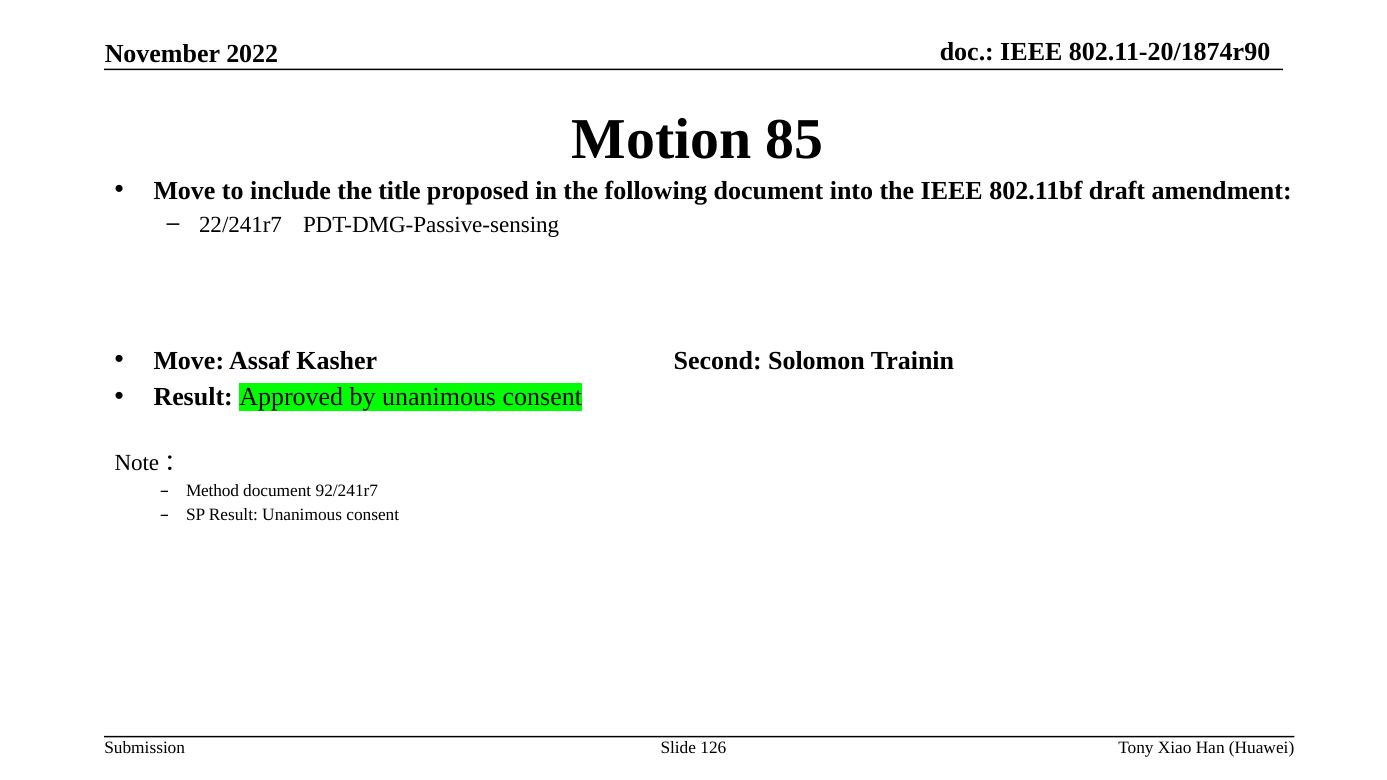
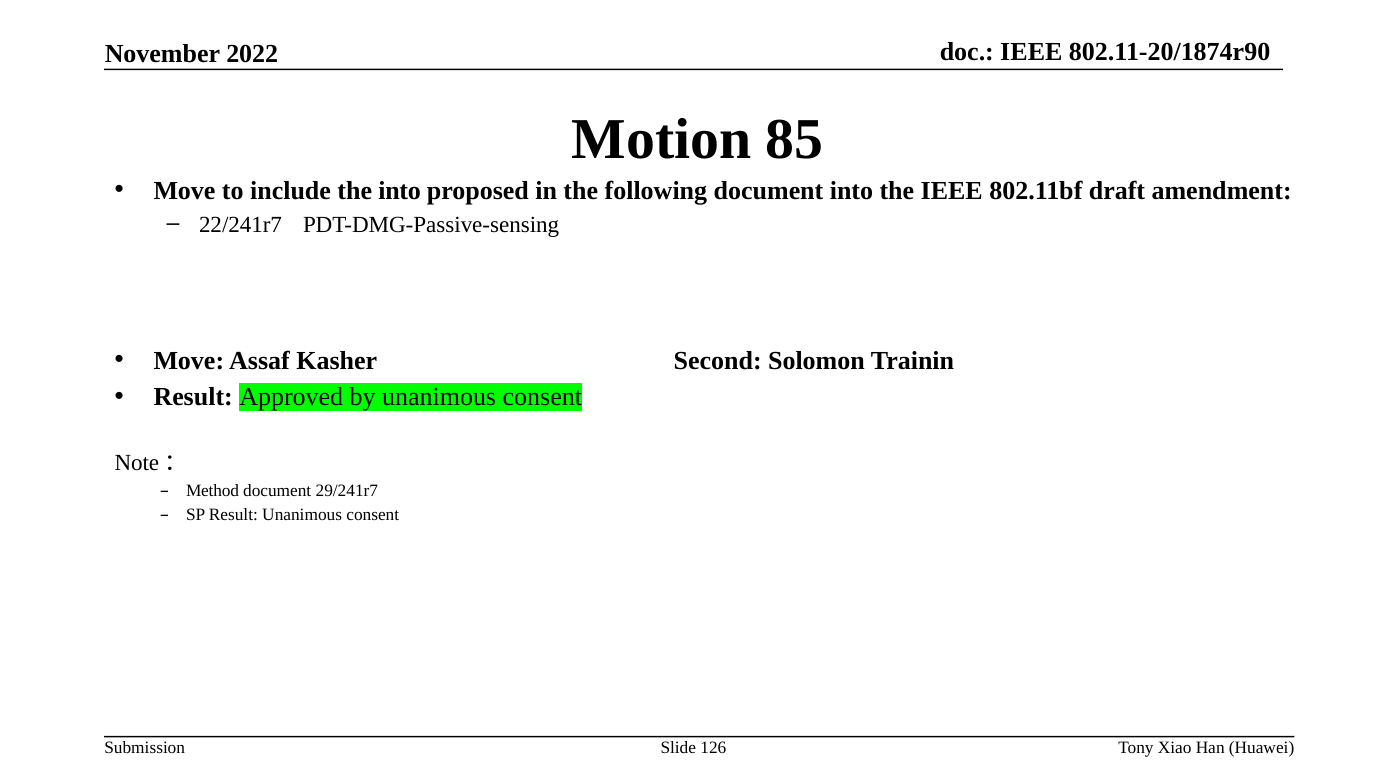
the title: title -> into
92/241r7: 92/241r7 -> 29/241r7
